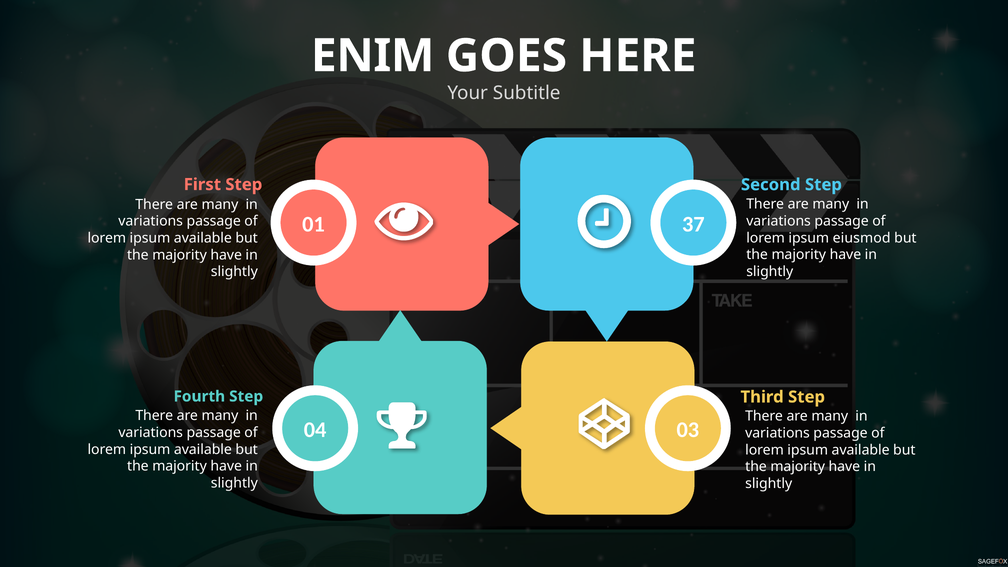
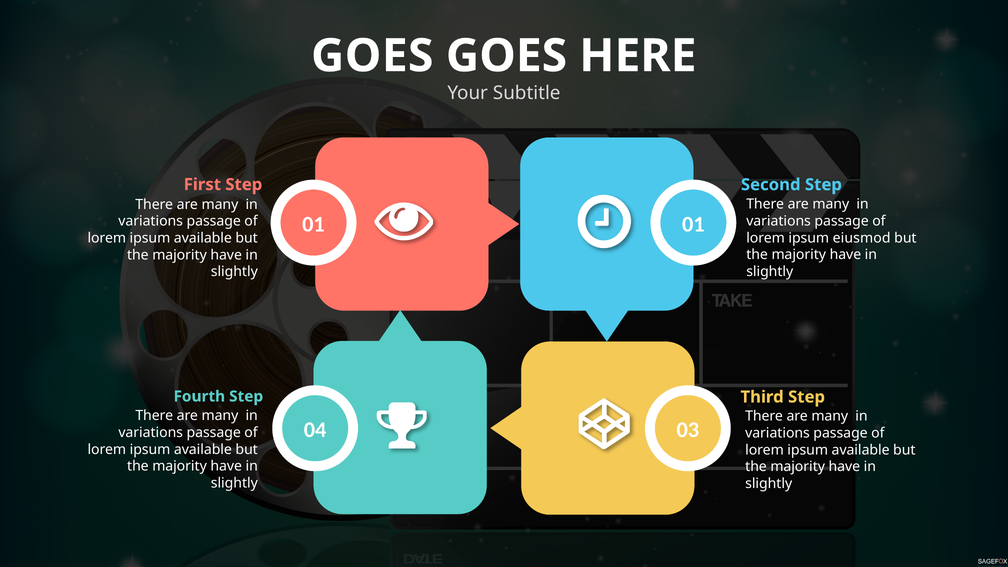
ENIM at (373, 56): ENIM -> GOES
01 37: 37 -> 01
